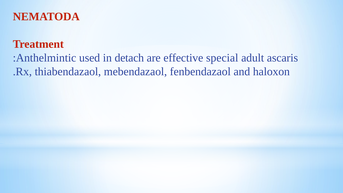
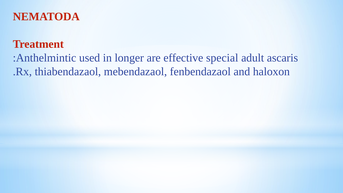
detach: detach -> longer
